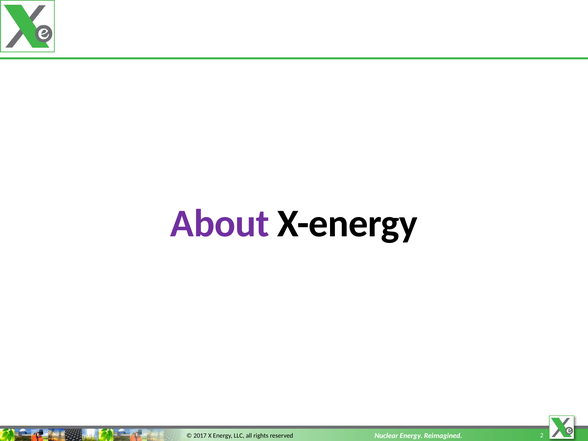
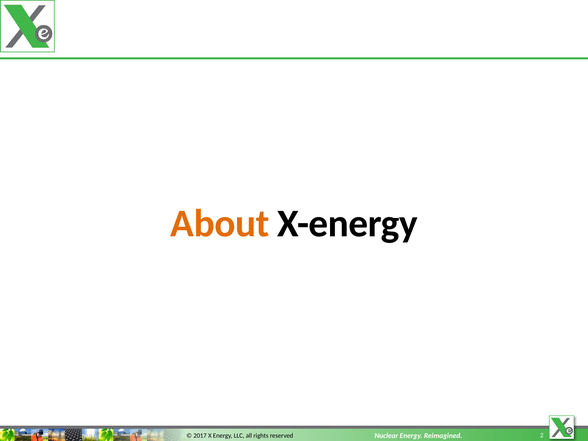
About colour: purple -> orange
